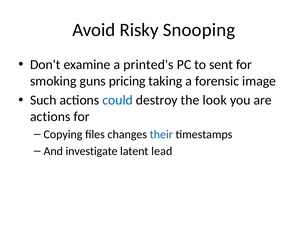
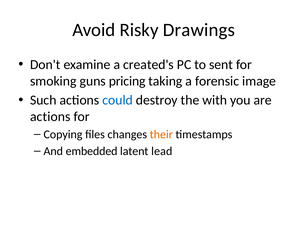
Snooping: Snooping -> Drawings
printed's: printed's -> created's
look: look -> with
their colour: blue -> orange
investigate: investigate -> embedded
